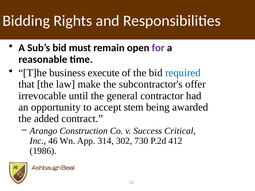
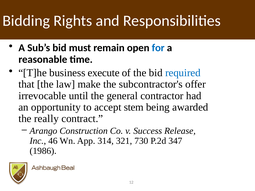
for colour: purple -> blue
added: added -> really
Critical: Critical -> Release
302: 302 -> 321
412: 412 -> 347
